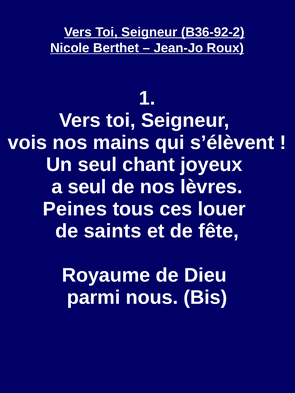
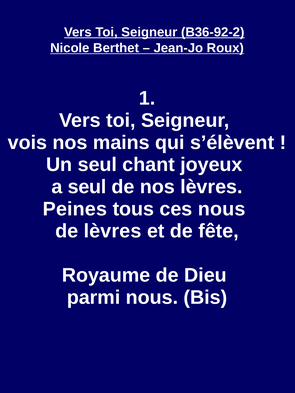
ces louer: louer -> nous
de saints: saints -> lèvres
